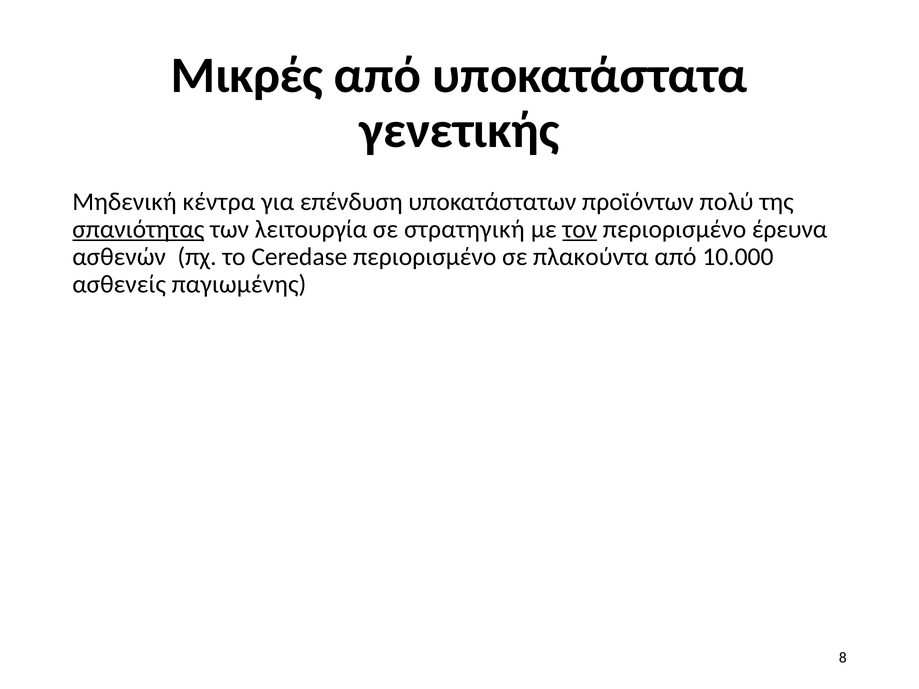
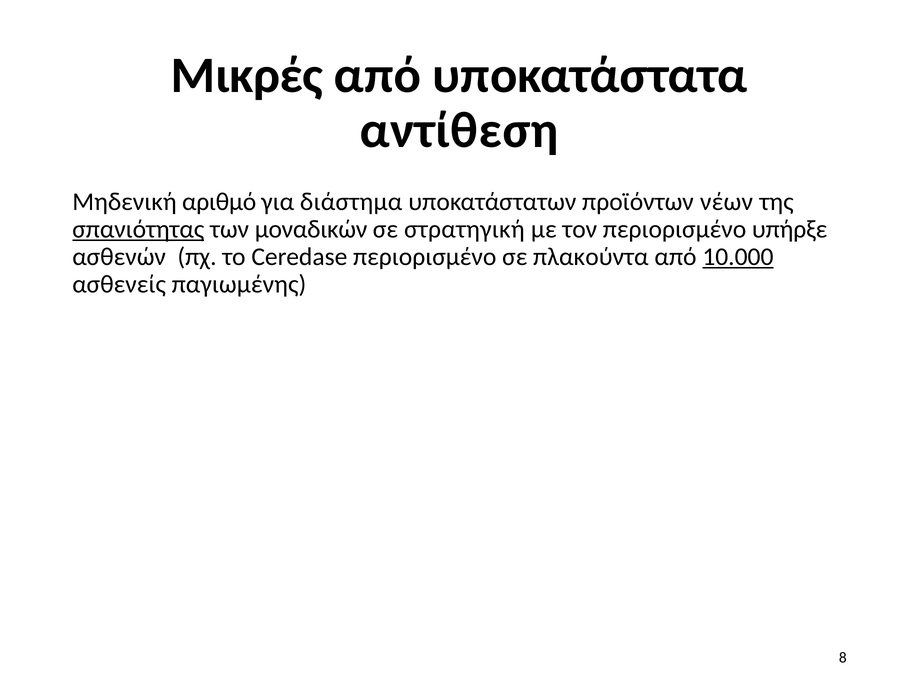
γενετικής: γενετικής -> αντίθεση
κέντρα: κέντρα -> αριθμό
επένδυση: επένδυση -> διάστημα
πολύ: πολύ -> νέων
λειτουργία: λειτουργία -> μοναδικών
τον underline: present -> none
έρευνα: έρευνα -> υπήρξε
10.000 underline: none -> present
